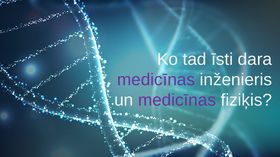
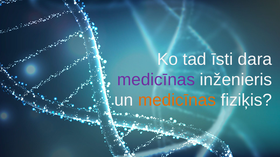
medicīnas at (177, 100) colour: purple -> orange
